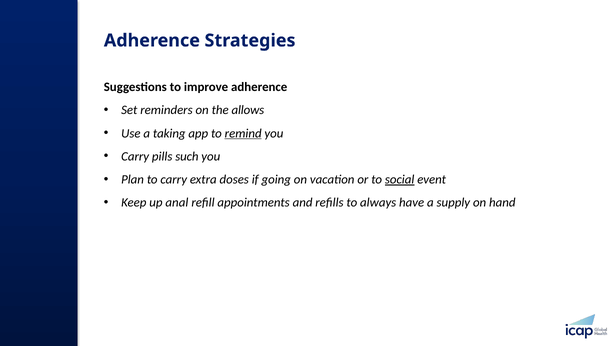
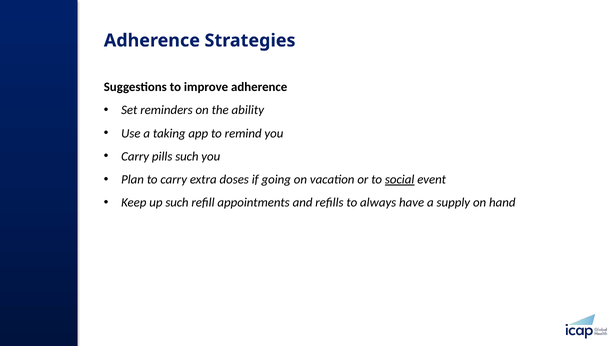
allows: allows -> ability
remind underline: present -> none
up anal: anal -> such
